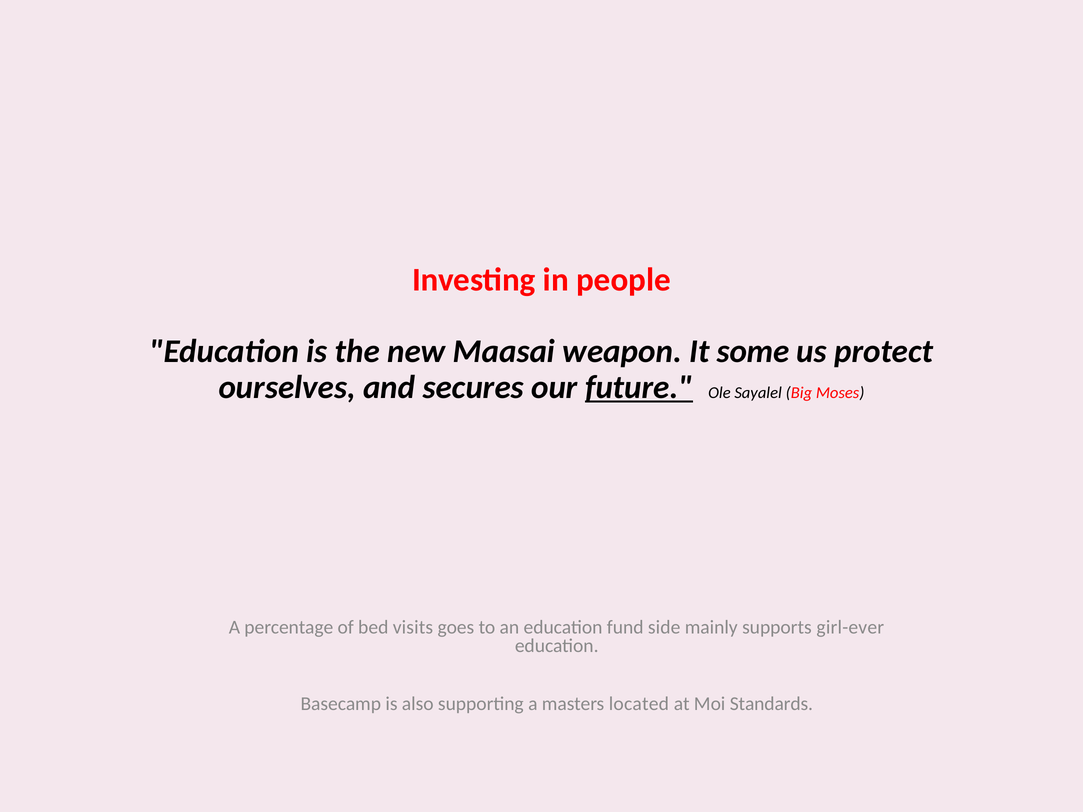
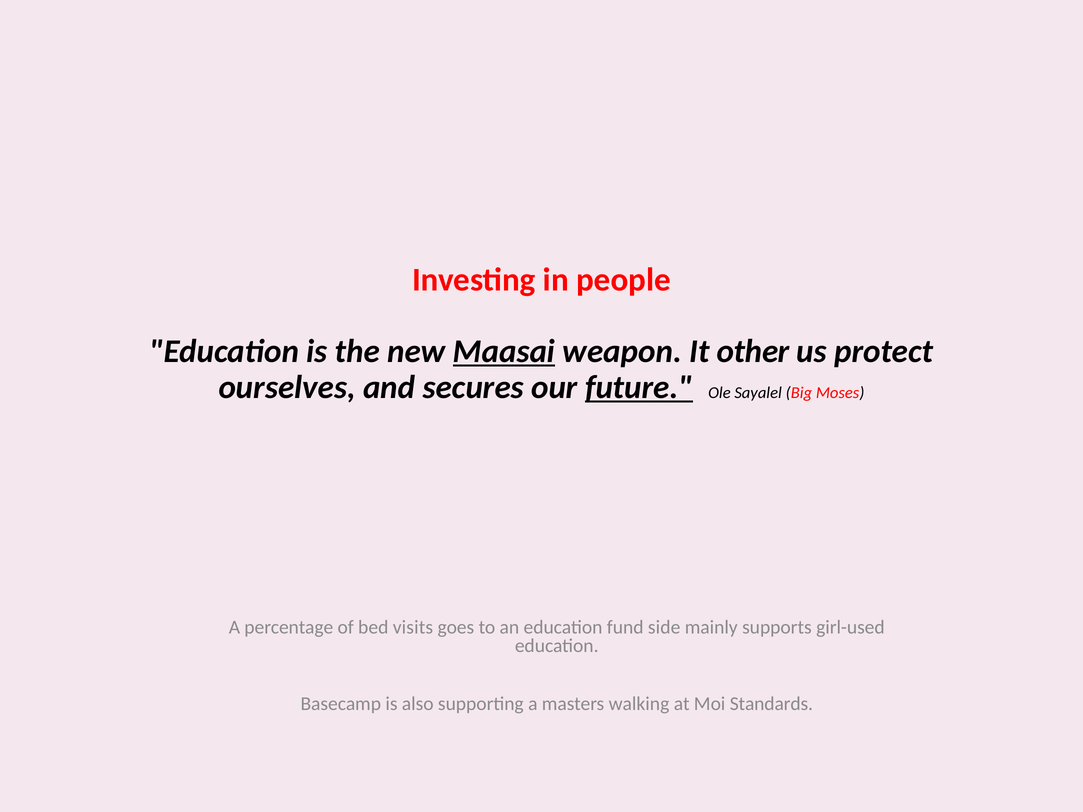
Maasai underline: none -> present
some: some -> other
girl-ever: girl-ever -> girl-used
located: located -> walking
